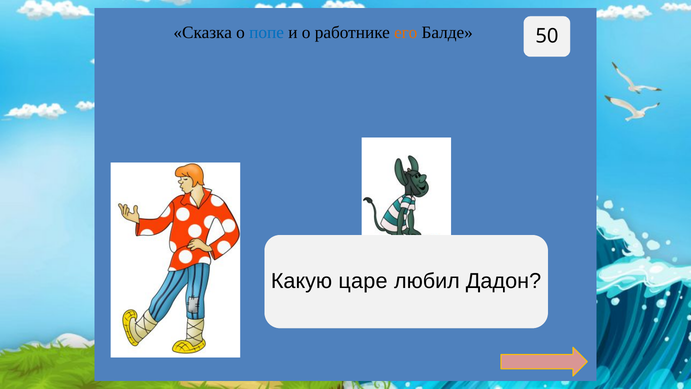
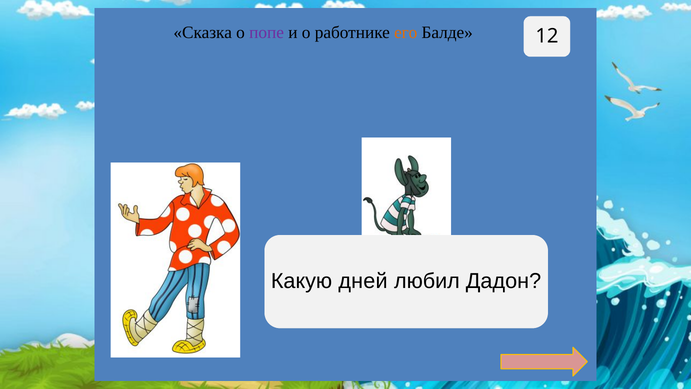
попе colour: blue -> purple
50: 50 -> 12
царе: царе -> дней
